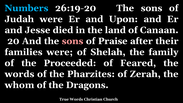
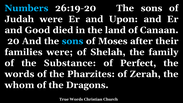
Jesse: Jesse -> Good
sons at (73, 41) colour: pink -> light blue
Praise: Praise -> Moses
Proceeded: Proceeded -> Substance
Feared: Feared -> Perfect
